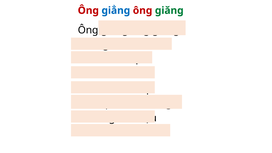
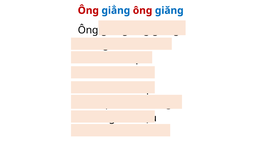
giăng at (169, 10) colour: green -> blue
